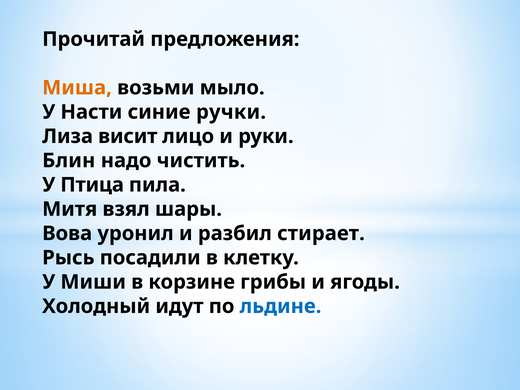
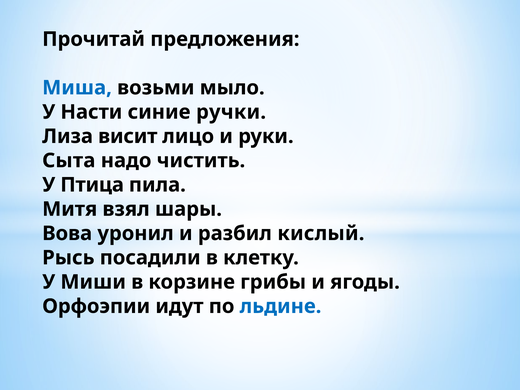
Миша colour: orange -> blue
Блин: Блин -> Сыта
стирает: стирает -> кислый
Холодный: Холодный -> Орфоэпии
